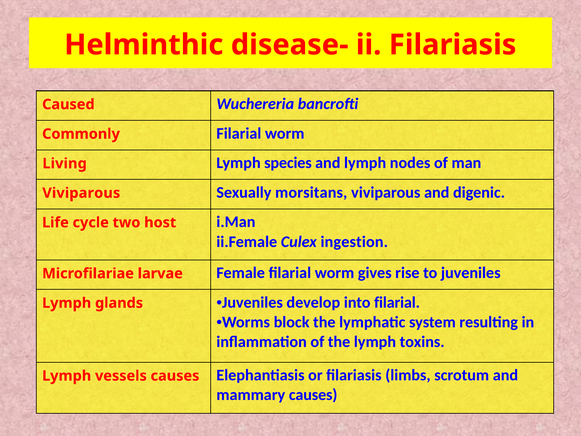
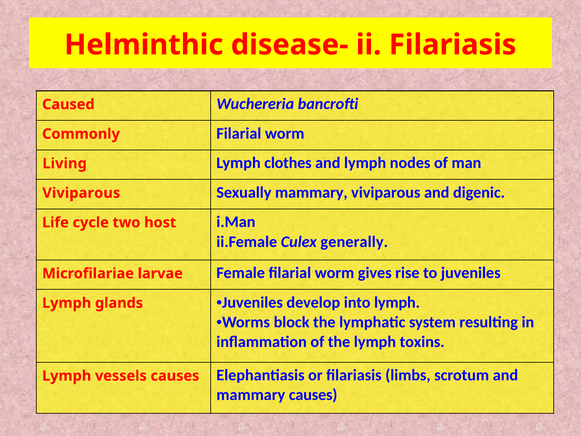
species: species -> clothes
Sexually morsitans: morsitans -> mammary
ingestion: ingestion -> generally
into filarial: filarial -> lymph
